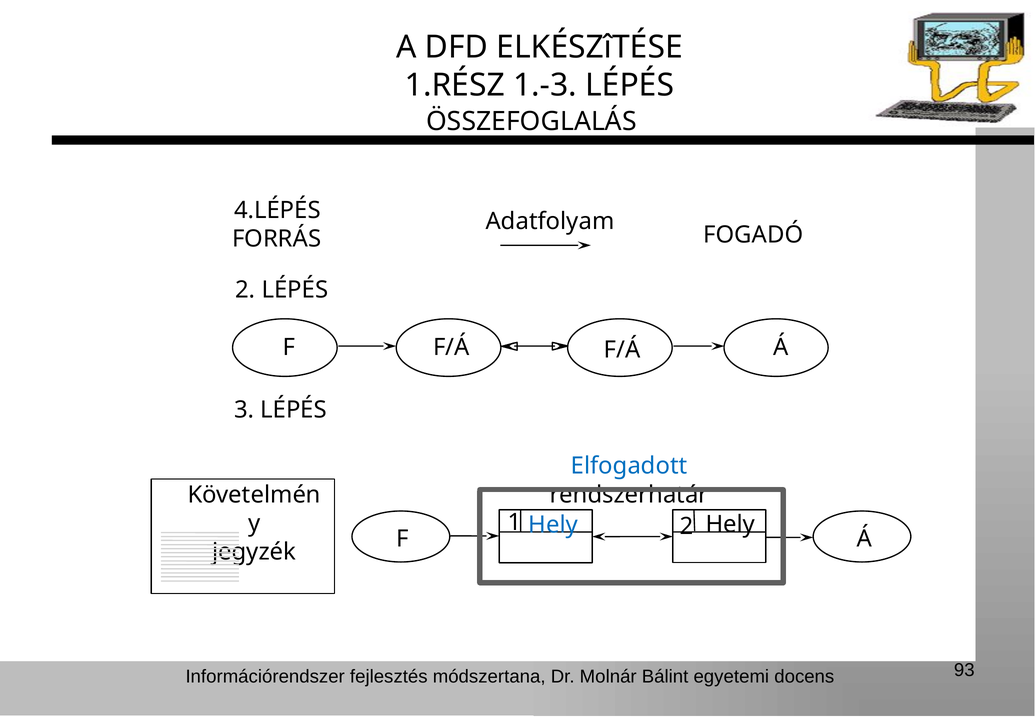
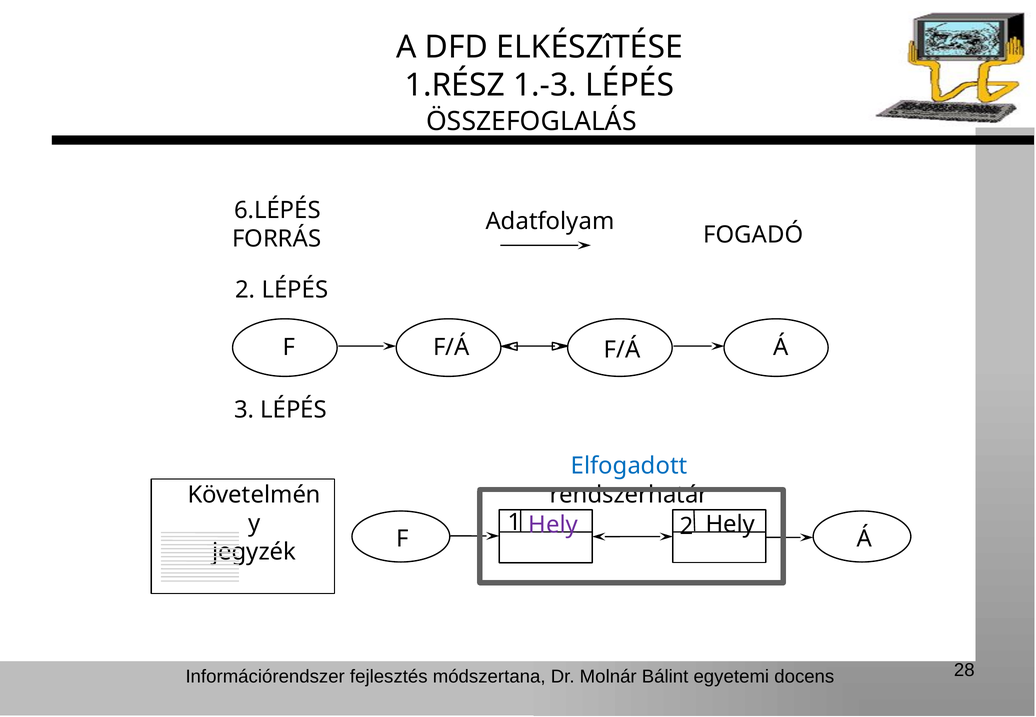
4.LÉPÉS: 4.LÉPÉS -> 6.LÉPÉS
Hely at (553, 525) colour: blue -> purple
93: 93 -> 28
